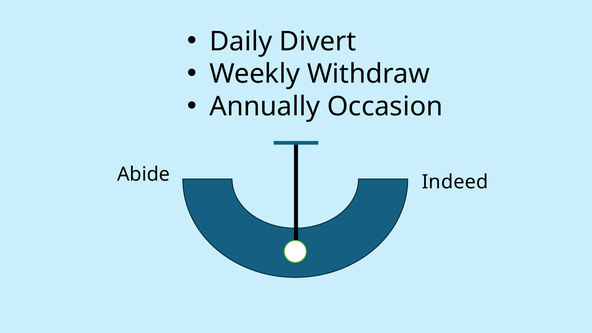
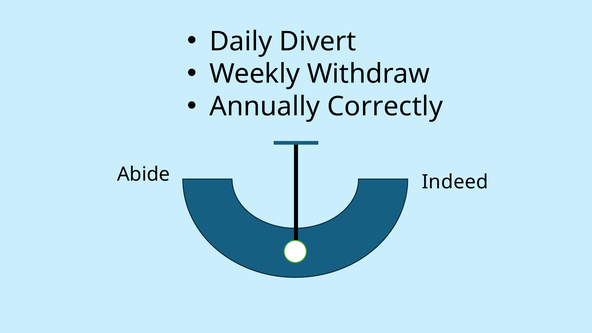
Occasion: Occasion -> Correctly
